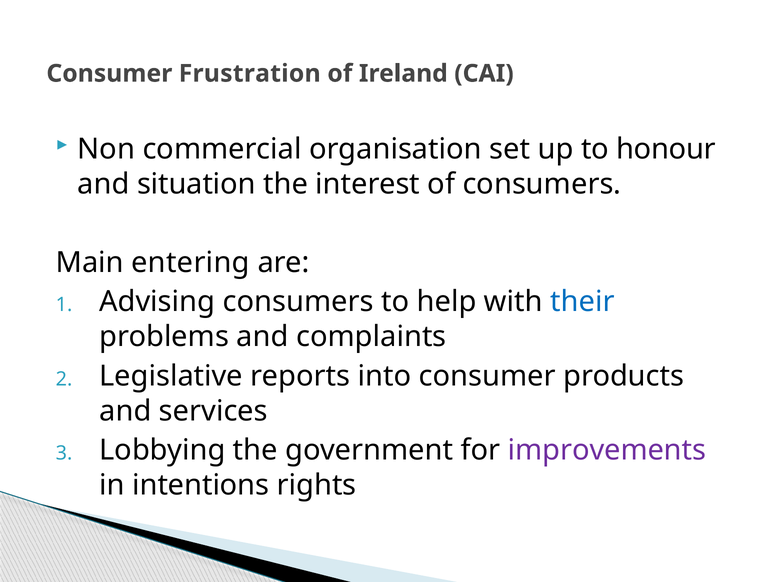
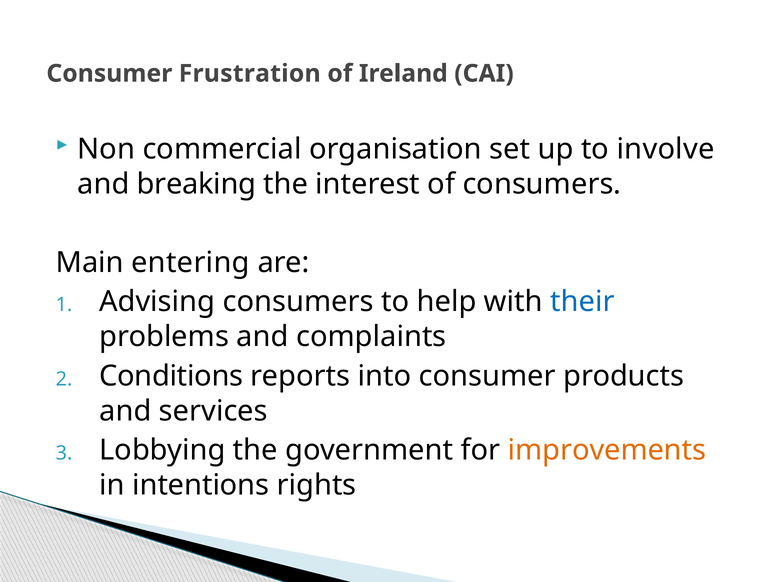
honour: honour -> involve
situation: situation -> breaking
Legislative: Legislative -> Conditions
improvements colour: purple -> orange
